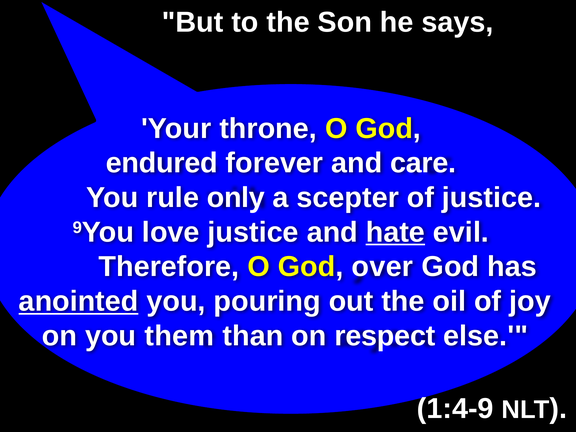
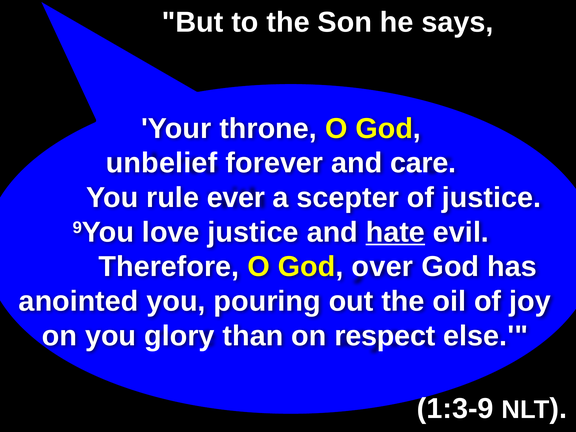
endured: endured -> unbelief
only: only -> ever
anointed underline: present -> none
them: them -> glory
1:4-9: 1:4-9 -> 1:3-9
